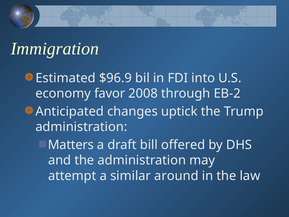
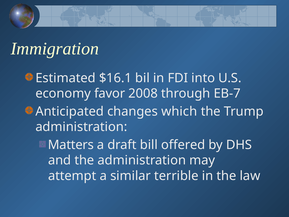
$96.9: $96.9 -> $16.1
EB-2: EB-2 -> EB-7
uptick: uptick -> which
around: around -> terrible
